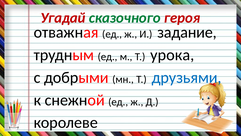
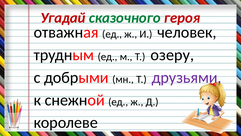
задание: задание -> человек
урока: урока -> озеру
друзьями colour: blue -> purple
